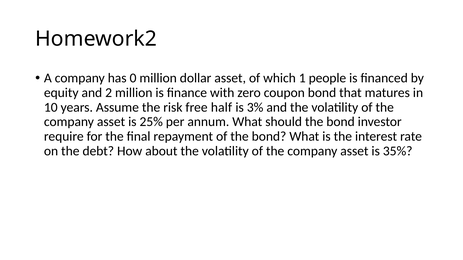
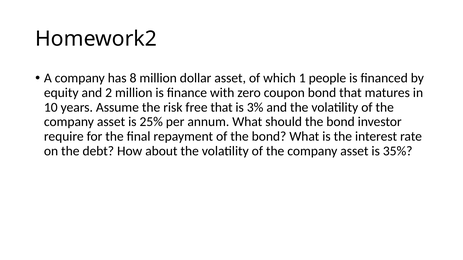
0: 0 -> 8
free half: half -> that
